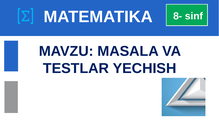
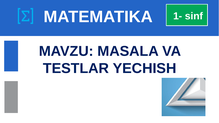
8-: 8- -> 1-
